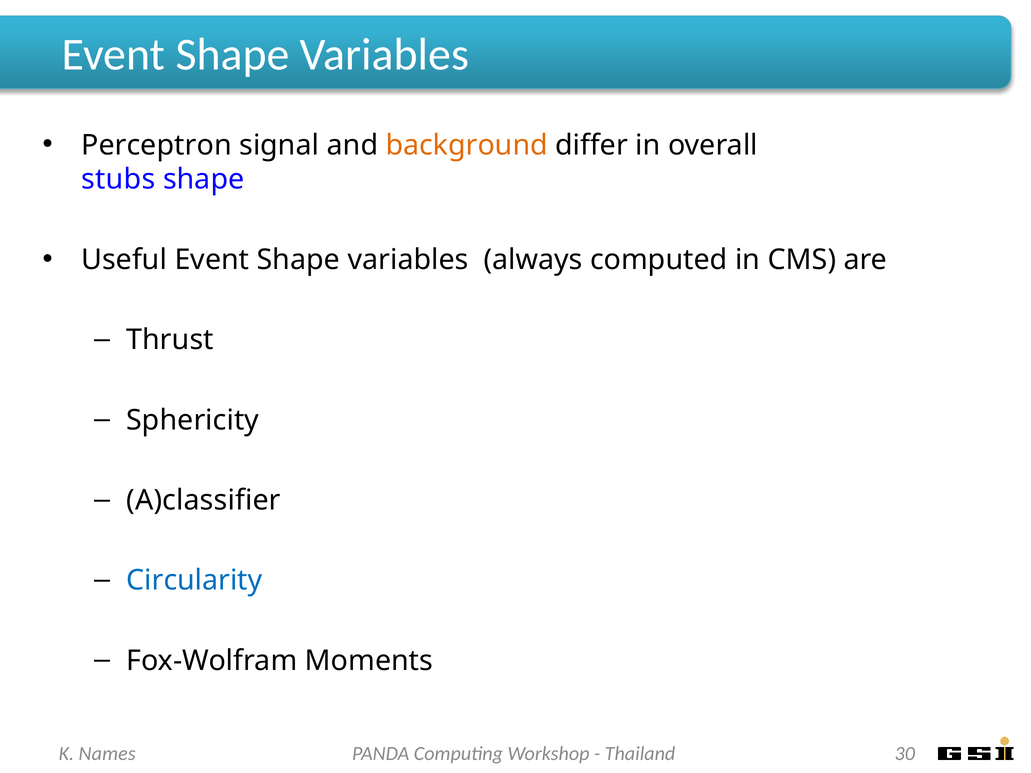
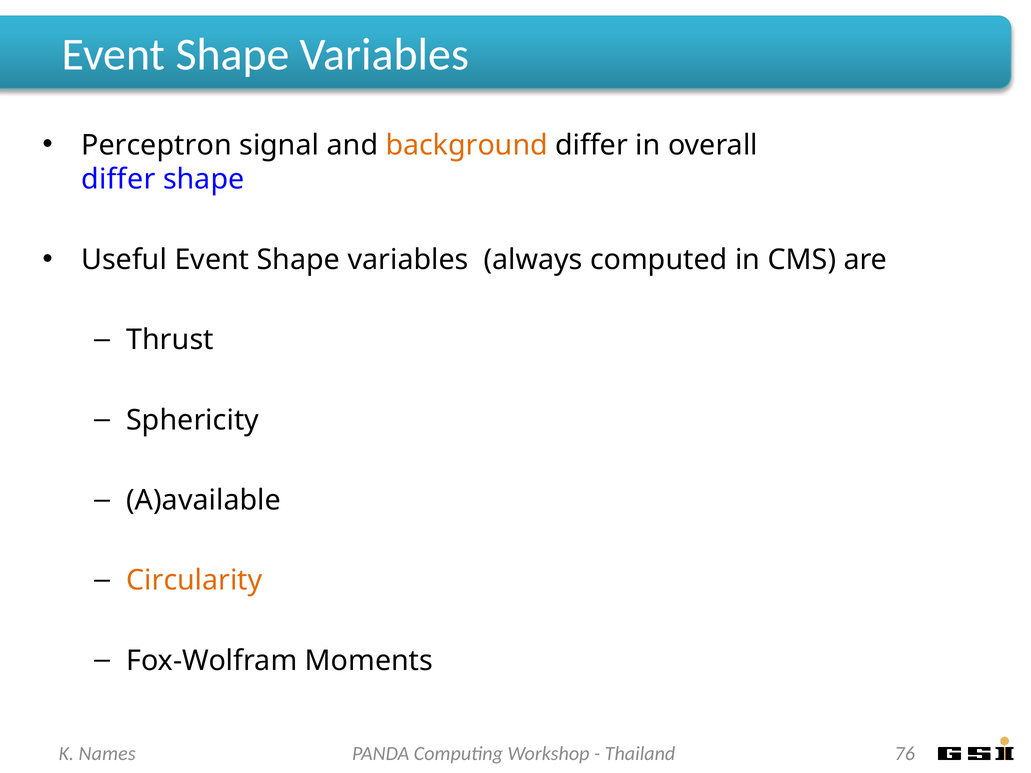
stubs at (118, 180): stubs -> differ
A)classifier: A)classifier -> A)available
Circularity colour: blue -> orange
30: 30 -> 76
